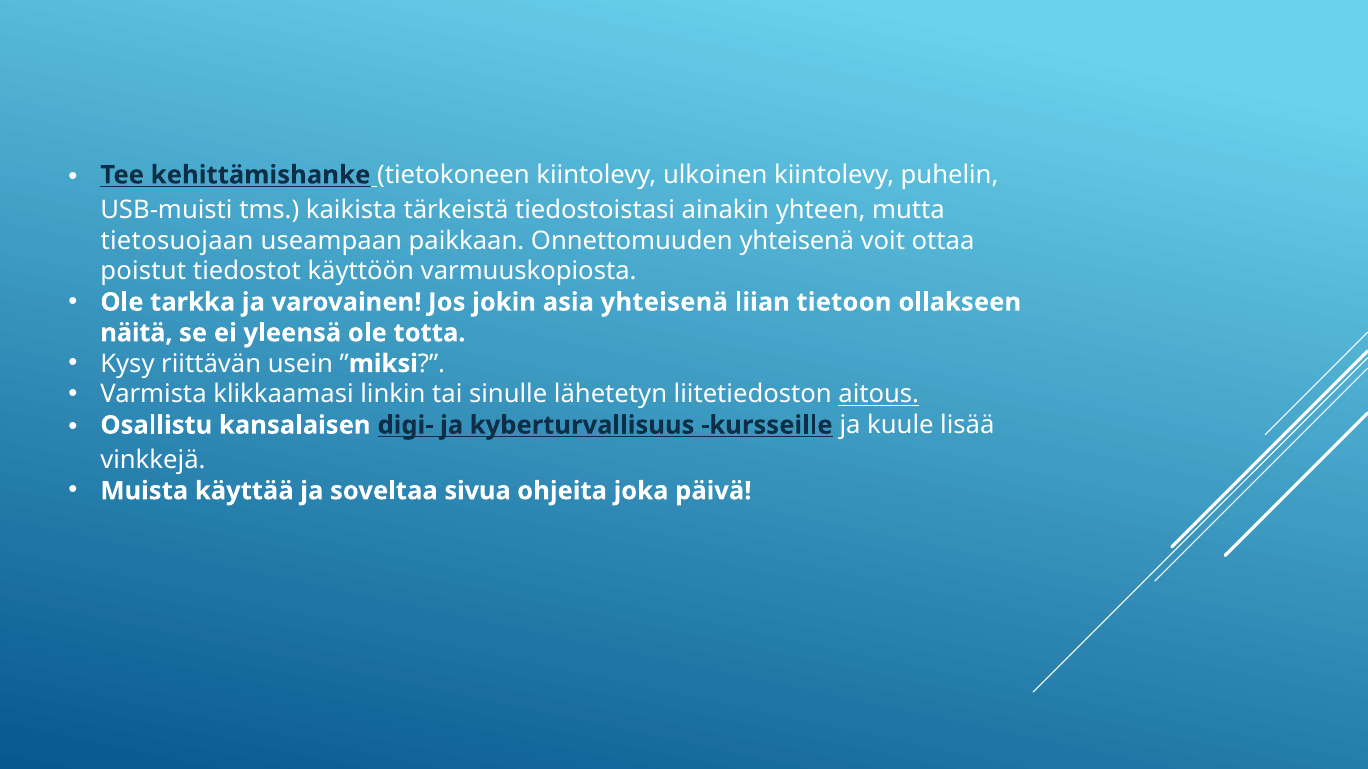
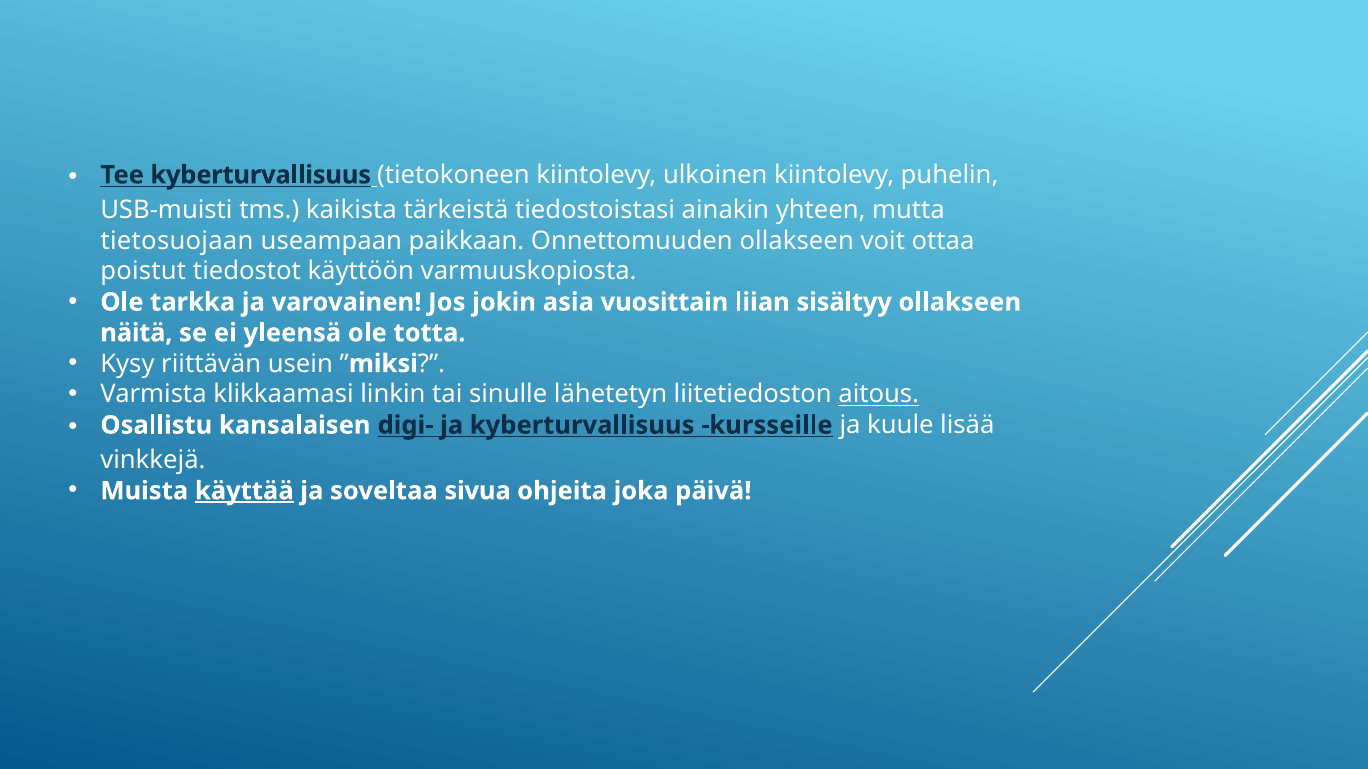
Tee kehittämishanke: kehittämishanke -> kyberturvallisuus
Onnettomuuden yhteisenä: yhteisenä -> ollakseen
asia yhteisenä: yhteisenä -> vuosittain
tietoon: tietoon -> sisältyy
käyttää underline: none -> present
